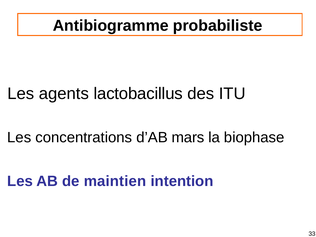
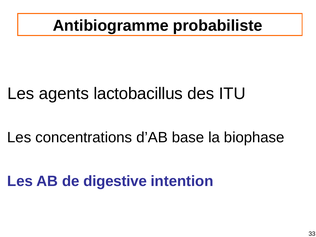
mars: mars -> base
maintien: maintien -> digestive
